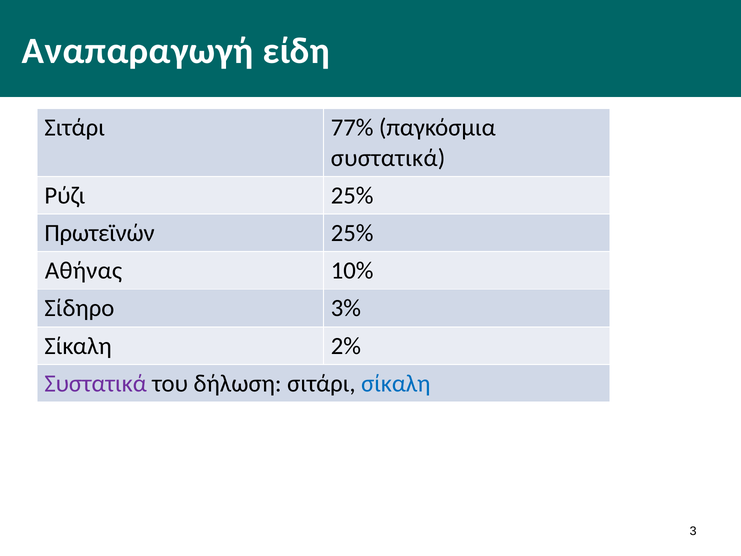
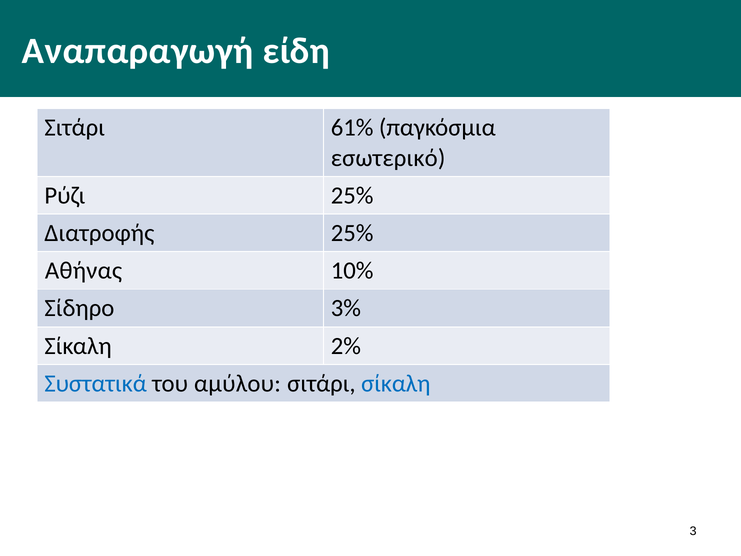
77%: 77% -> 61%
συστατικά at (388, 158): συστατικά -> εσωτερικό
Πρωτεϊνών: Πρωτεϊνών -> Διατροφής
Συστατικά at (96, 383) colour: purple -> blue
δήλωση: δήλωση -> αμύλου
